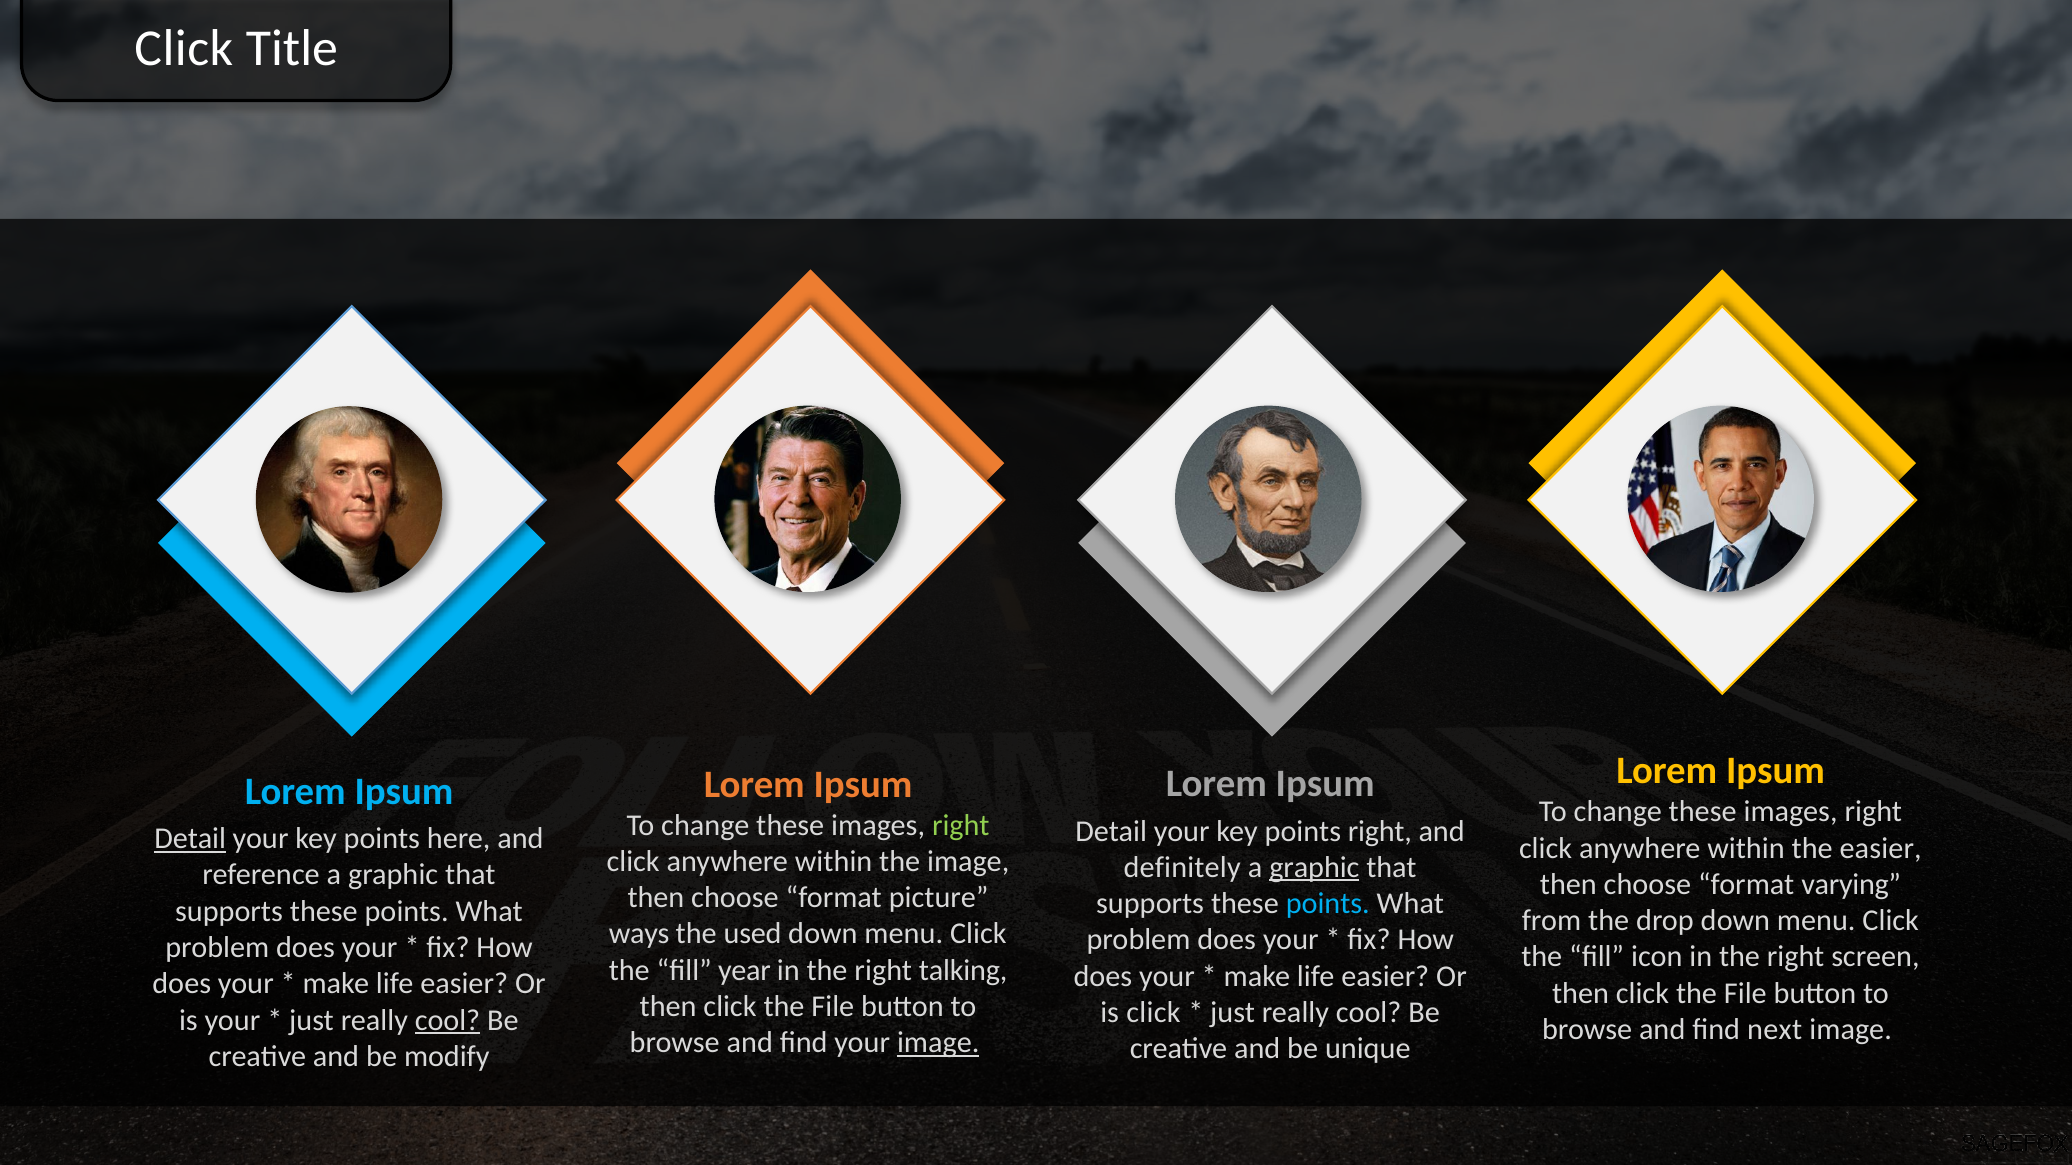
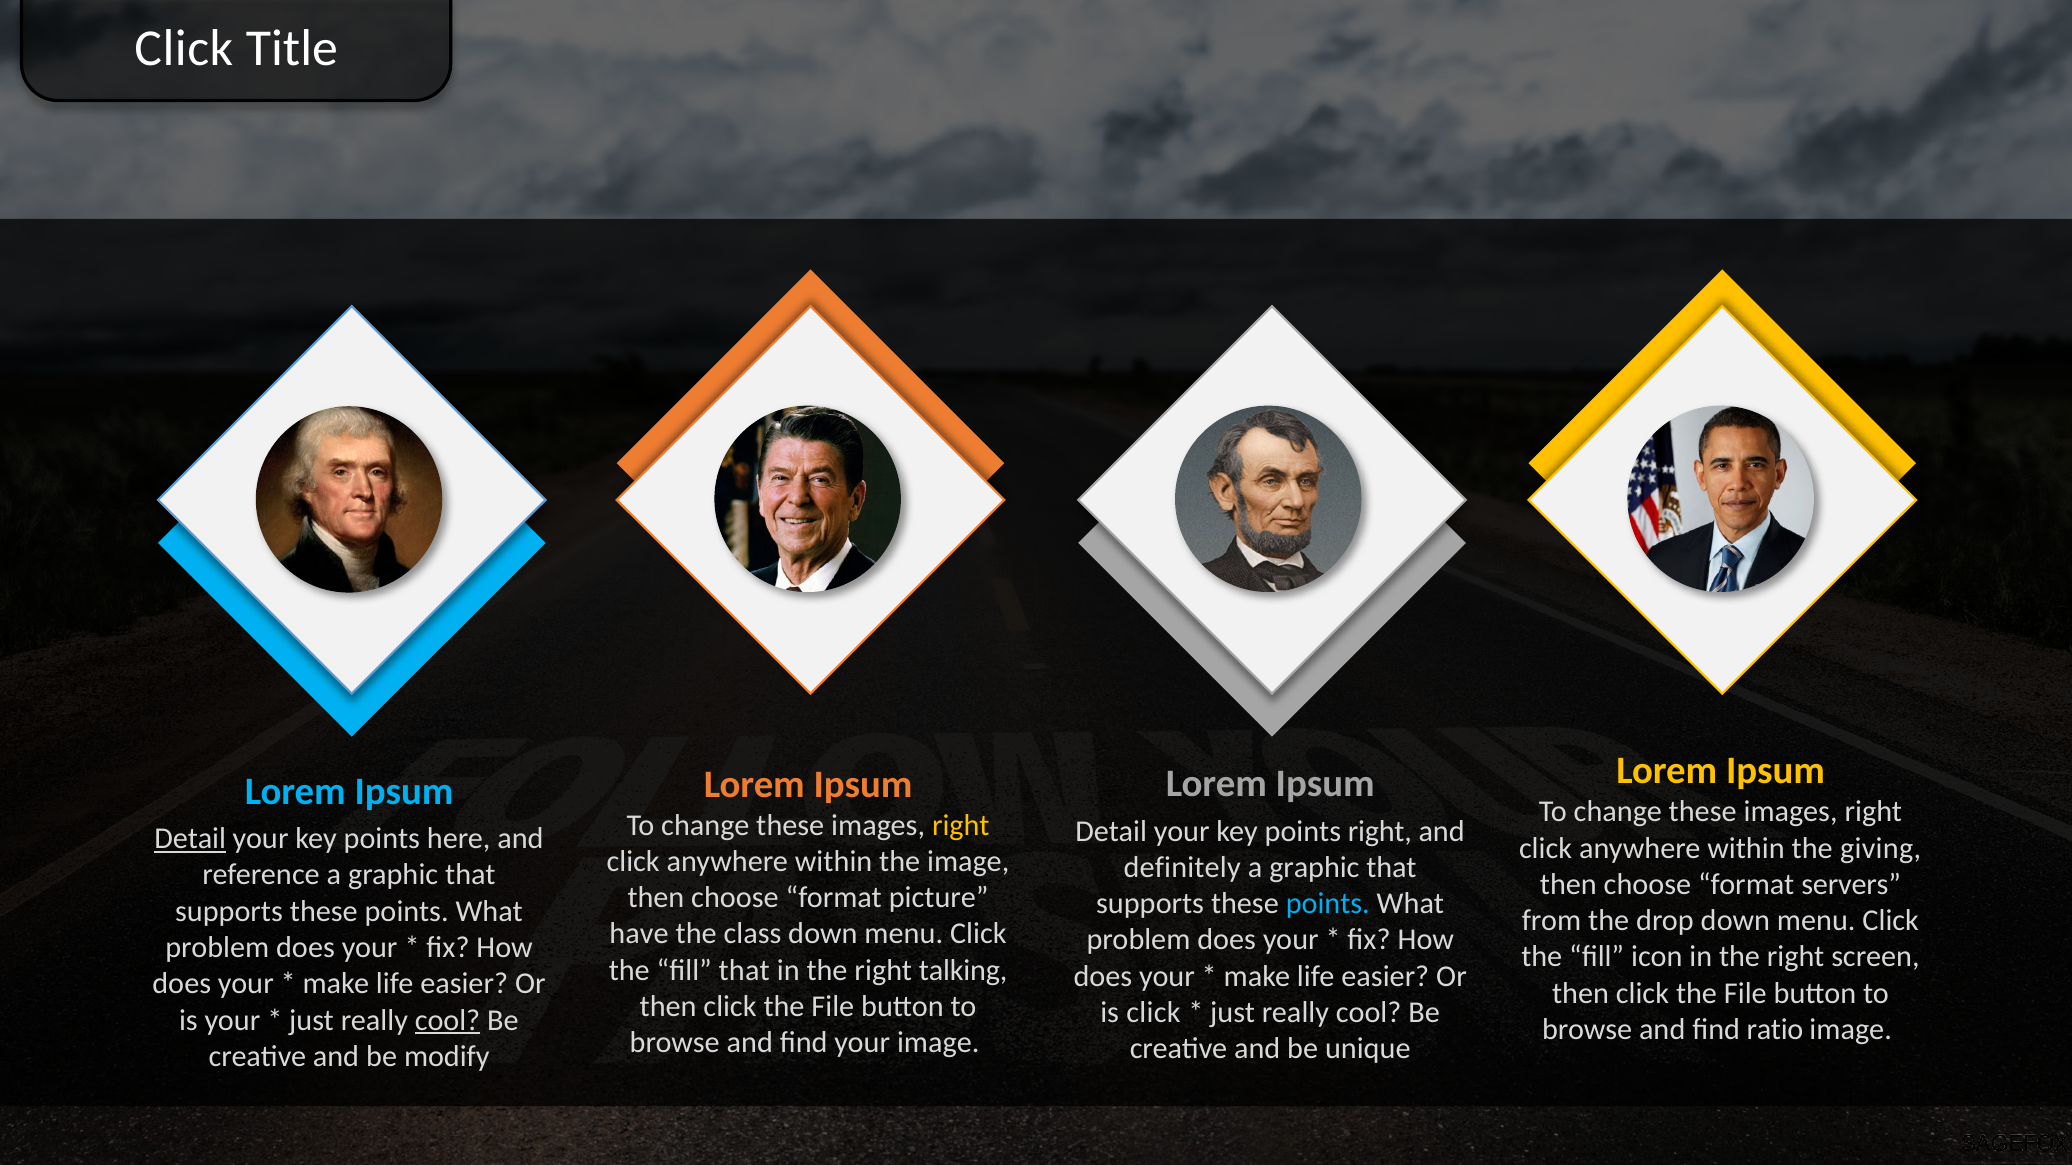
right at (961, 825) colour: light green -> yellow
the easier: easier -> giving
graphic at (1314, 868) underline: present -> none
varying: varying -> servers
ways: ways -> have
used: used -> class
fill year: year -> that
next: next -> ratio
image at (938, 1043) underline: present -> none
